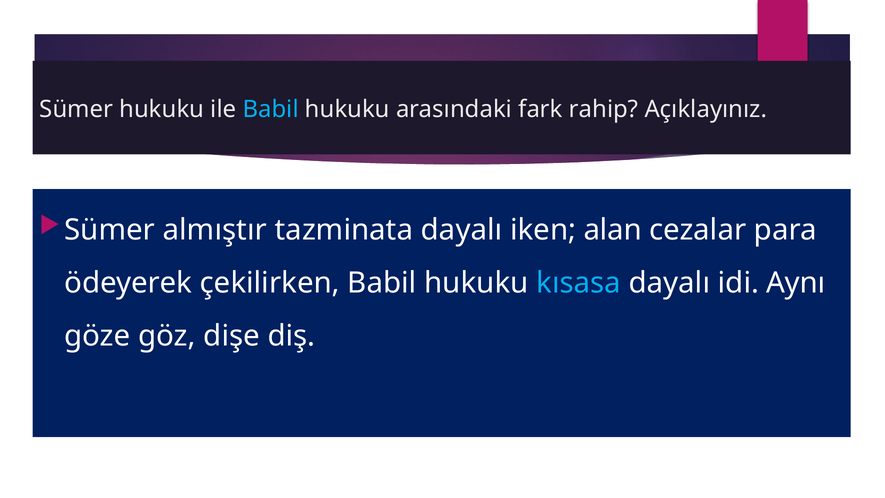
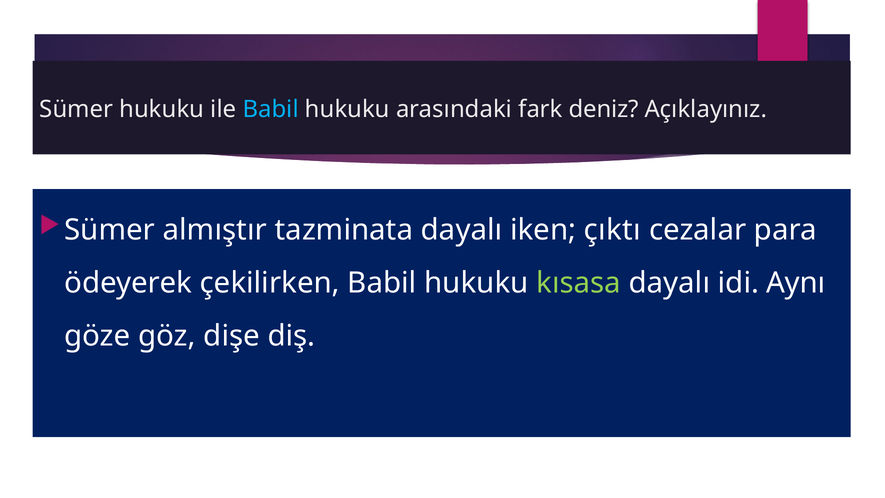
rahip: rahip -> deniz
alan: alan -> çıktı
kısasa colour: light blue -> light green
